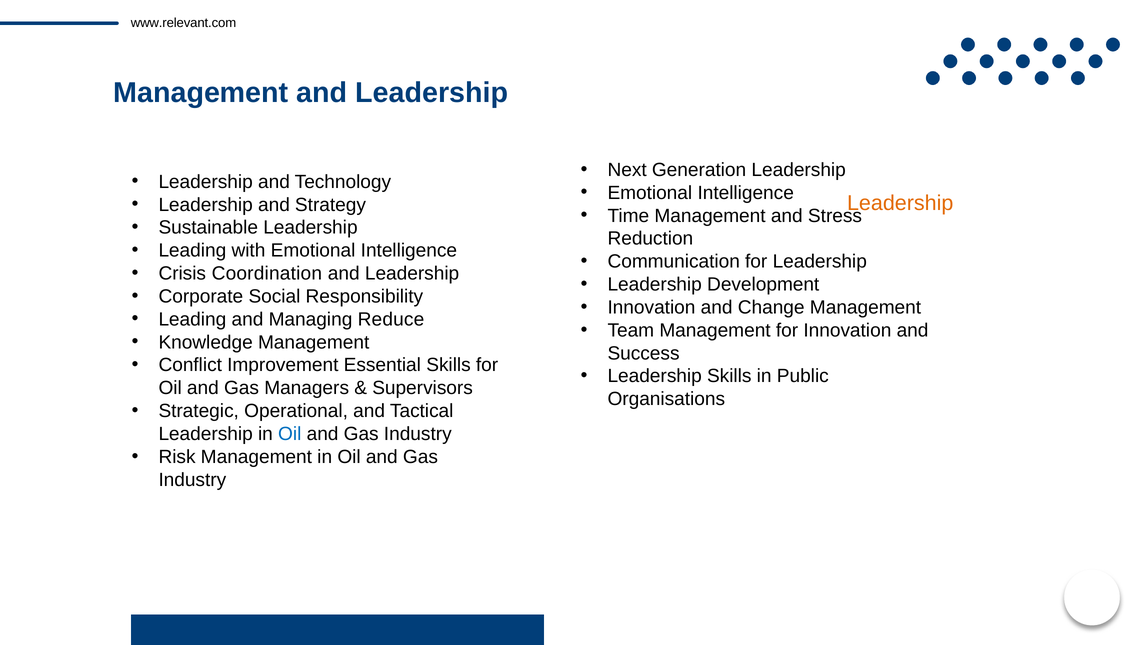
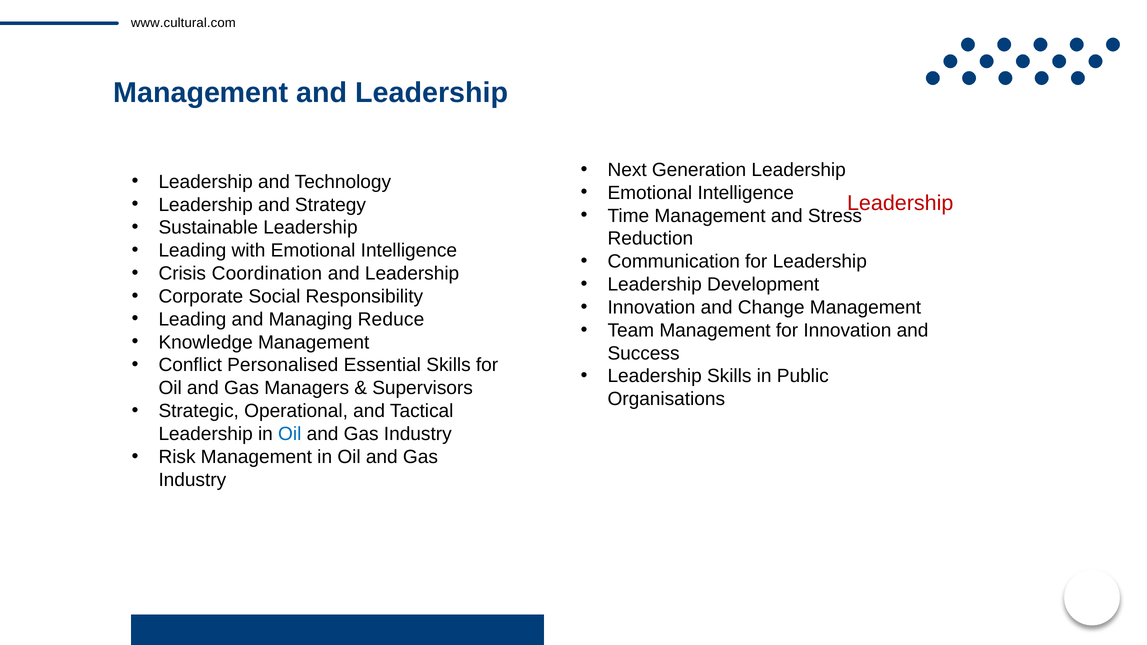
www.relevant.com: www.relevant.com -> www.cultural.com
Leadership at (900, 203) colour: orange -> red
Improvement: Improvement -> Personalised
